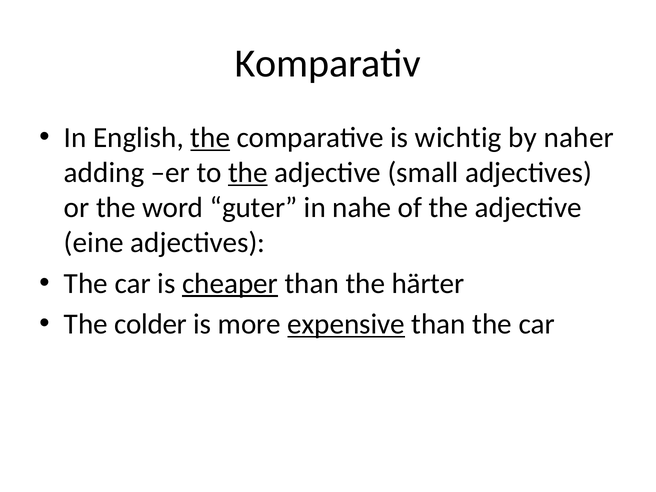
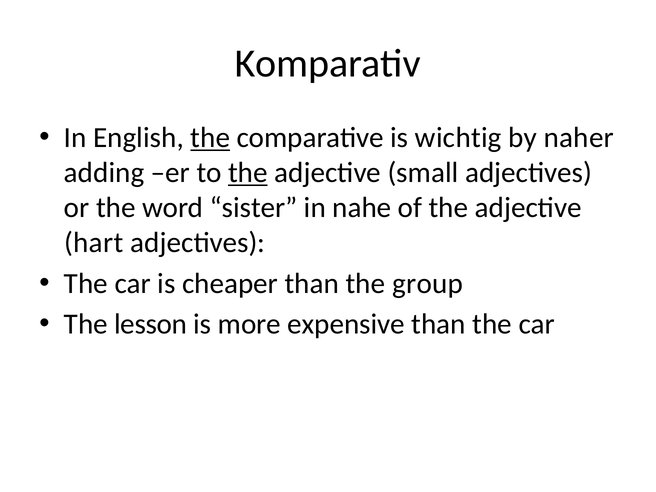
guter: guter -> sister
eine: eine -> hart
cheaper underline: present -> none
härter: härter -> group
colder: colder -> lesson
expensive underline: present -> none
